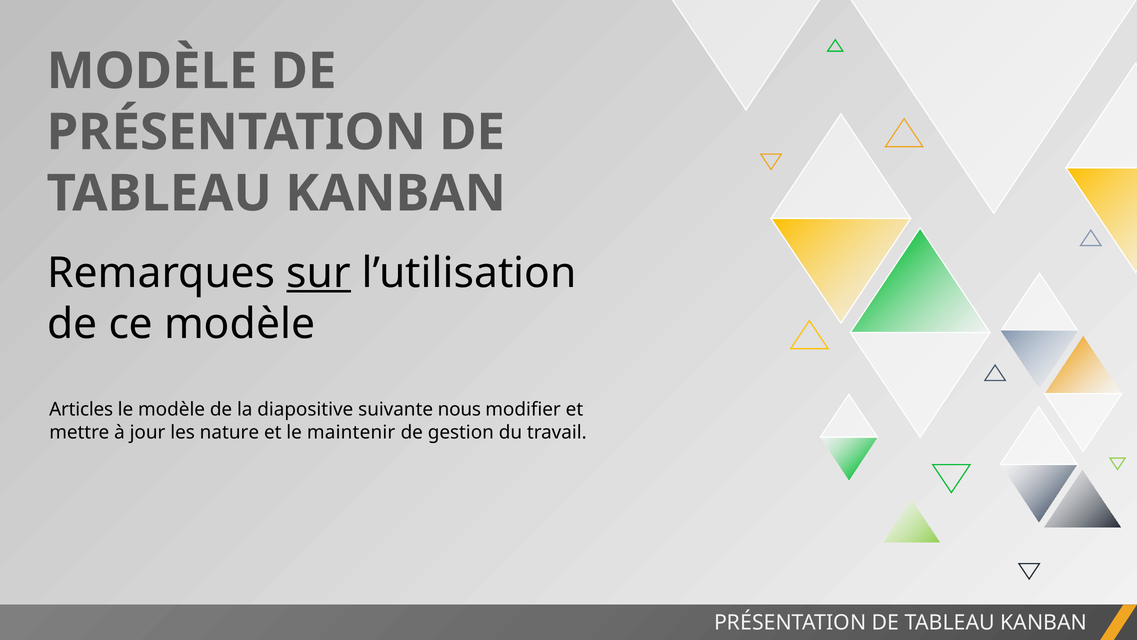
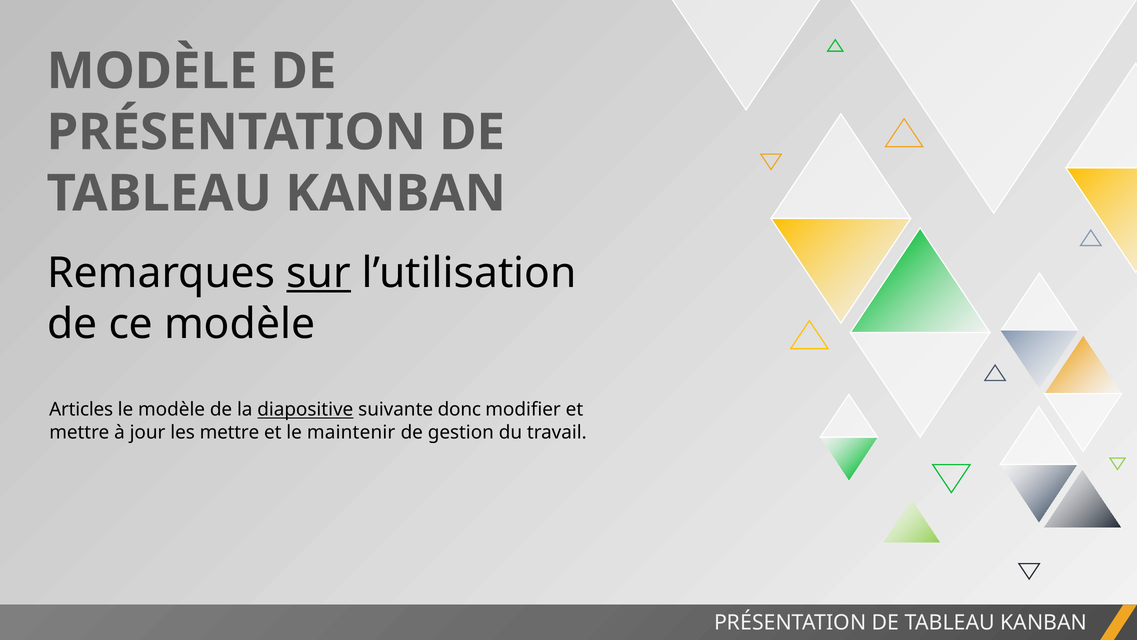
diapositive underline: none -> present
nous: nous -> donc
les nature: nature -> mettre
